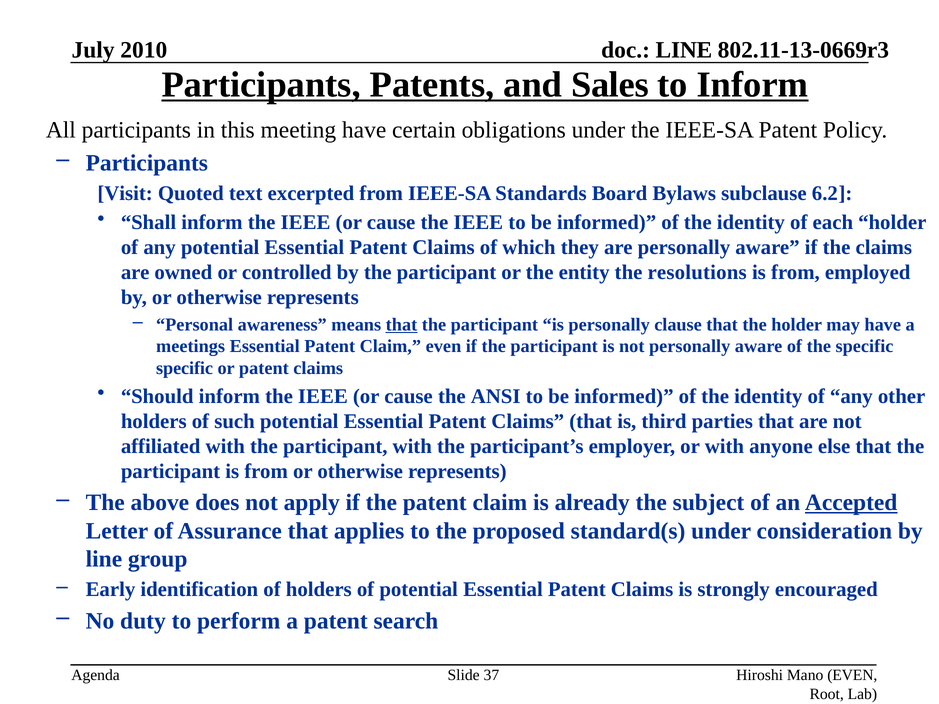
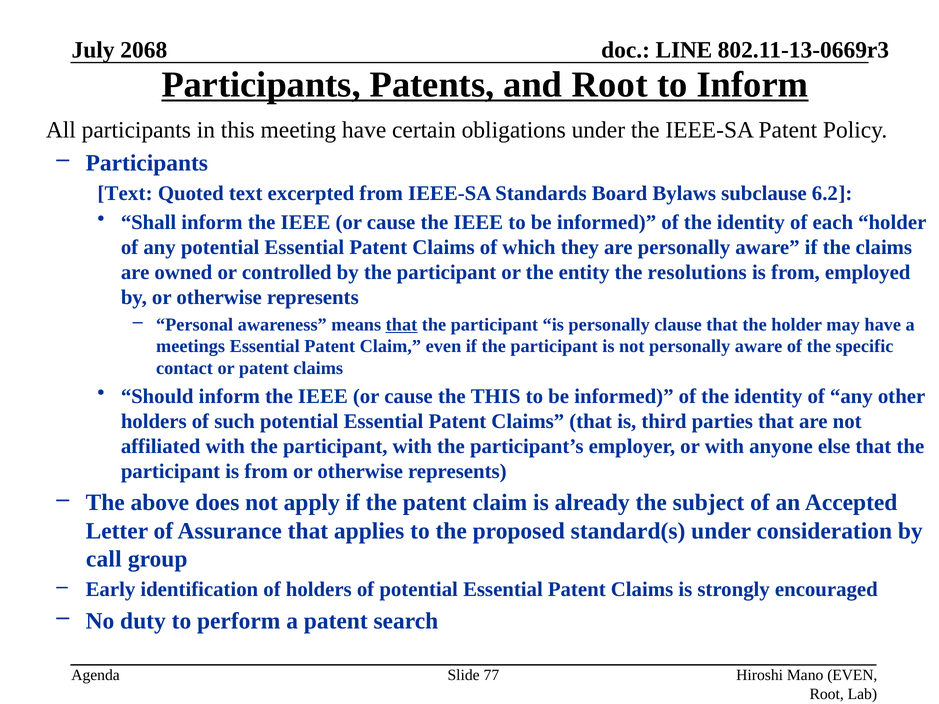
2010: 2010 -> 2068
and Sales: Sales -> Root
Visit at (125, 193): Visit -> Text
specific at (185, 369): specific -> contact
the ANSI: ANSI -> THIS
Accepted underline: present -> none
line at (104, 559): line -> call
37: 37 -> 77
